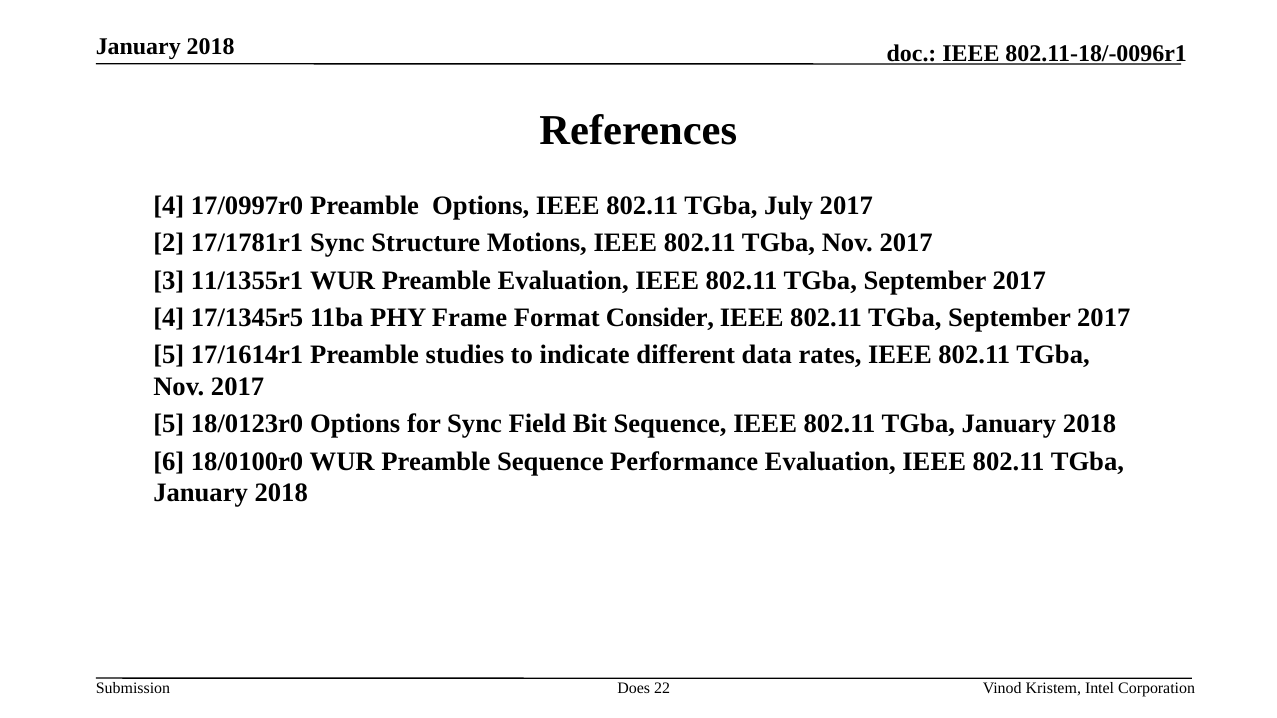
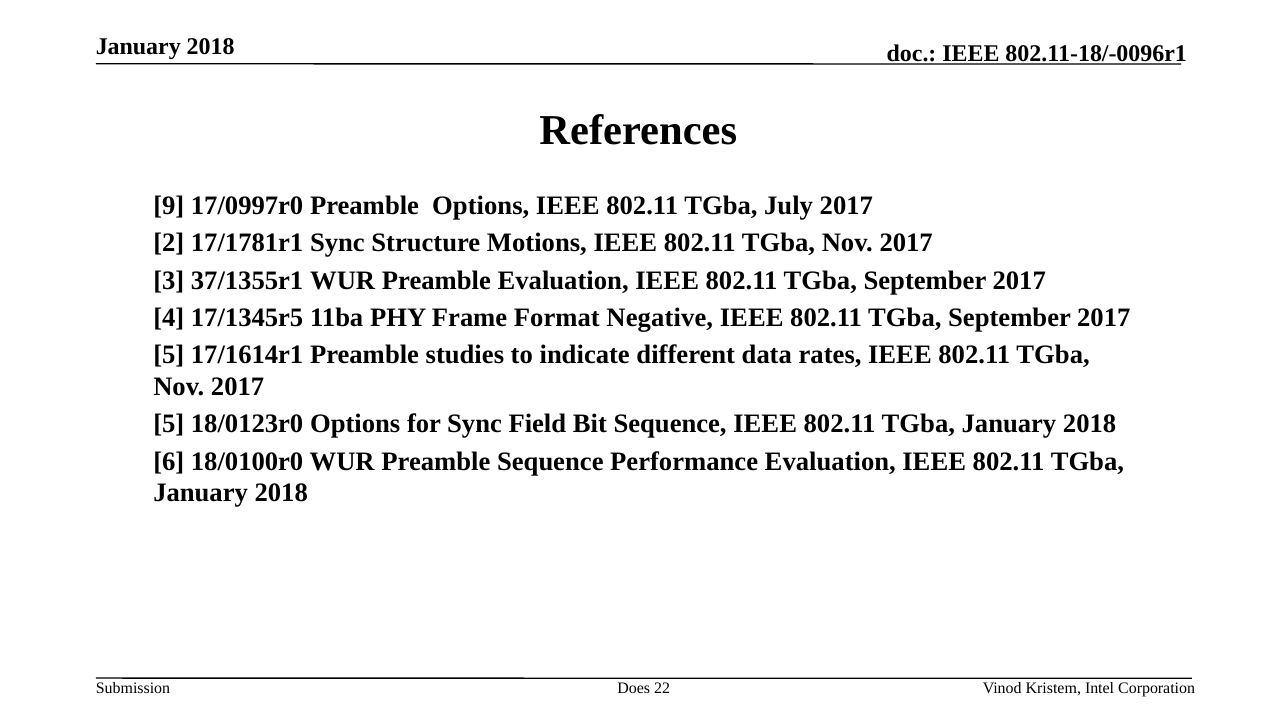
4 at (169, 206): 4 -> 9
11/1355r1: 11/1355r1 -> 37/1355r1
Consider: Consider -> Negative
